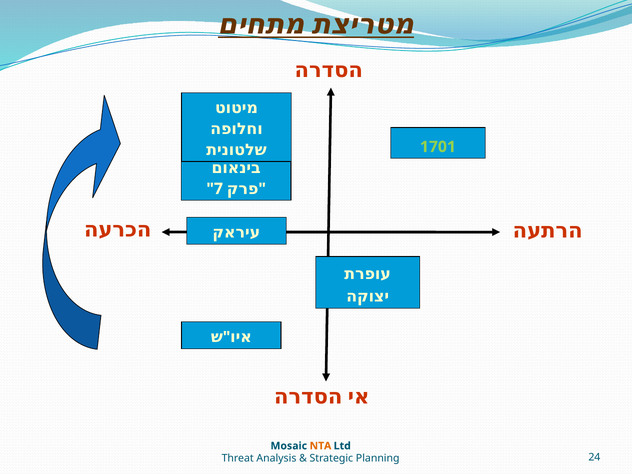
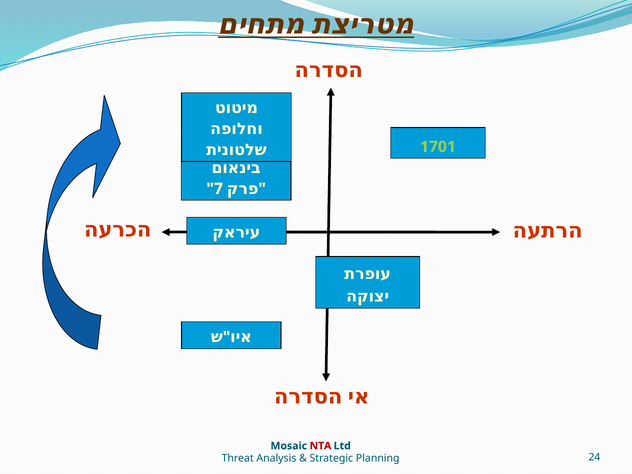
NTA colour: orange -> red
